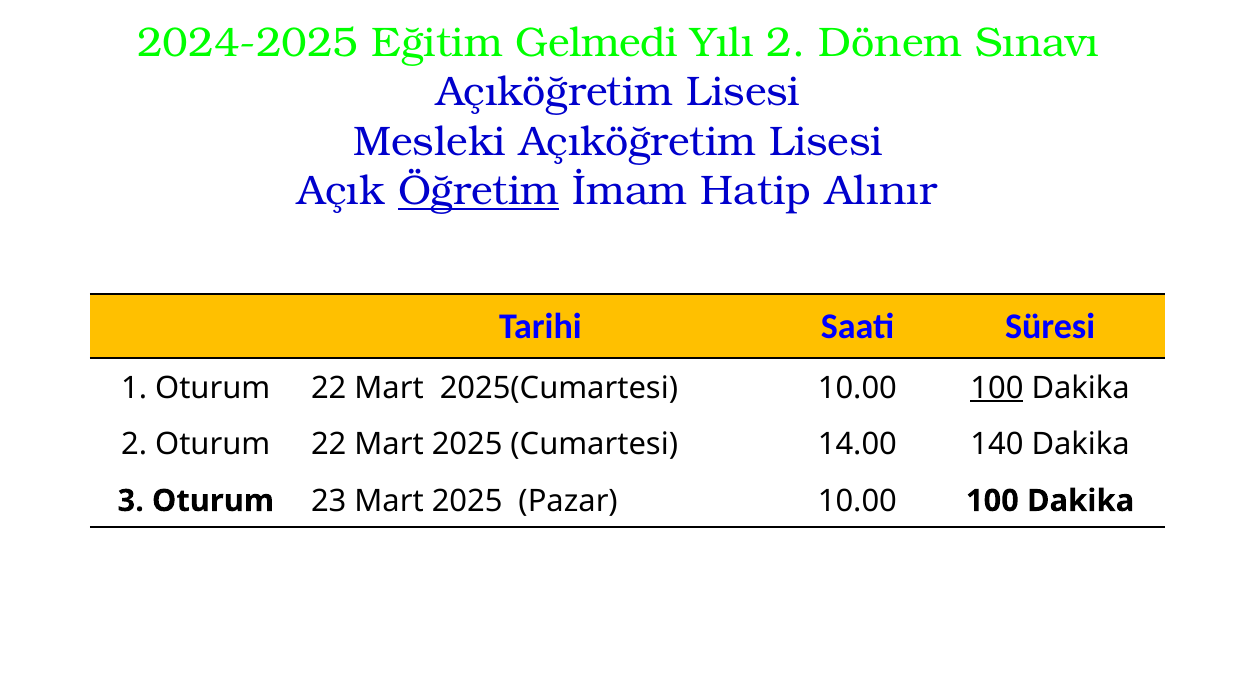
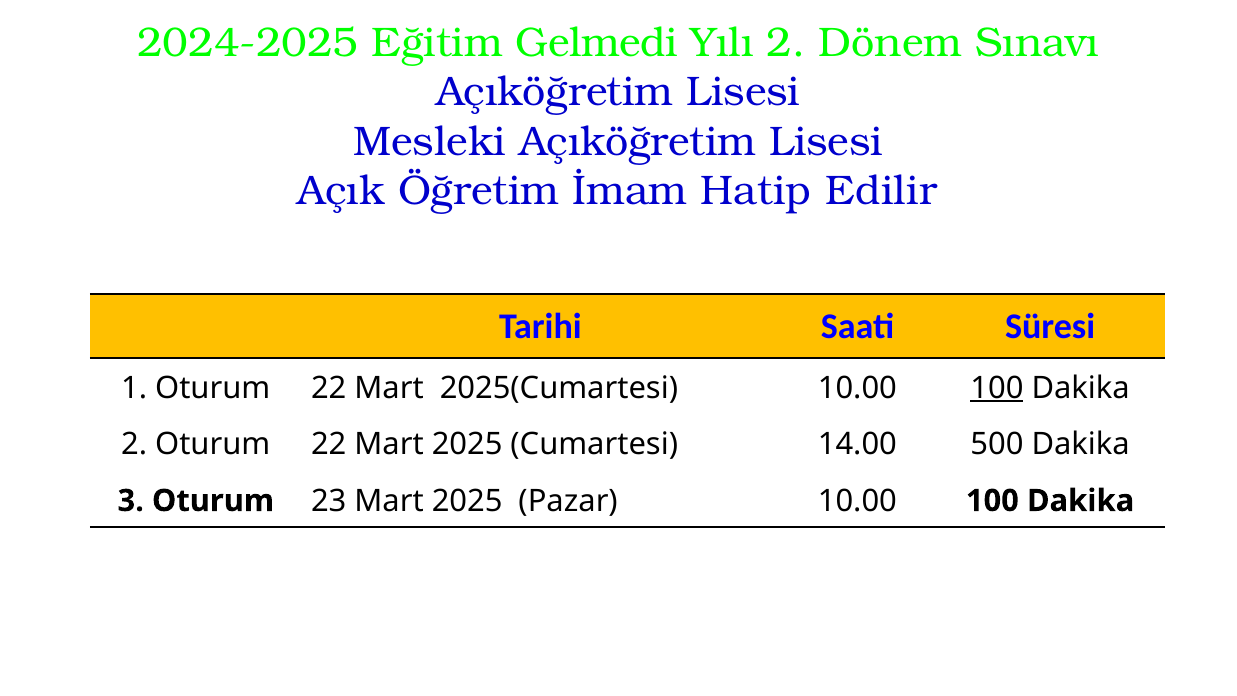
Öğretim underline: present -> none
Alınır: Alınır -> Edilir
140: 140 -> 500
